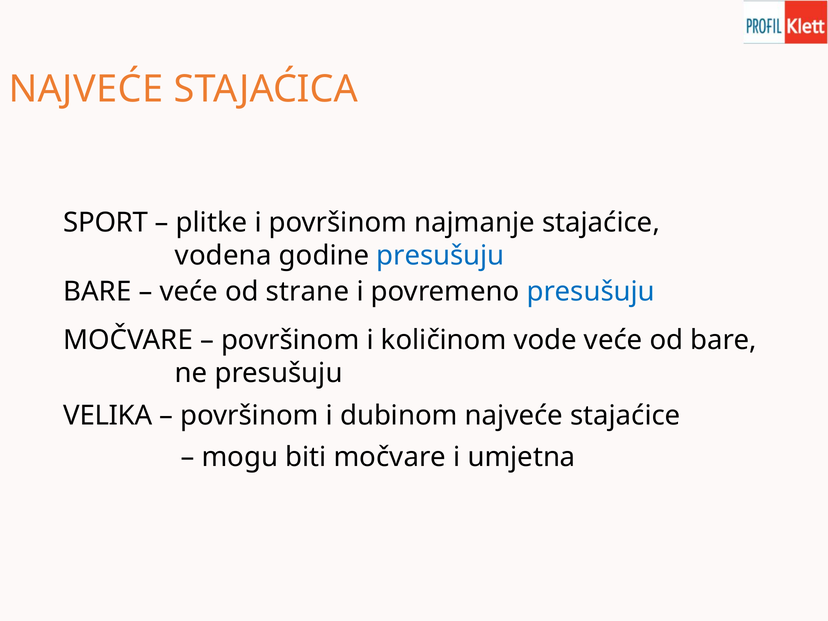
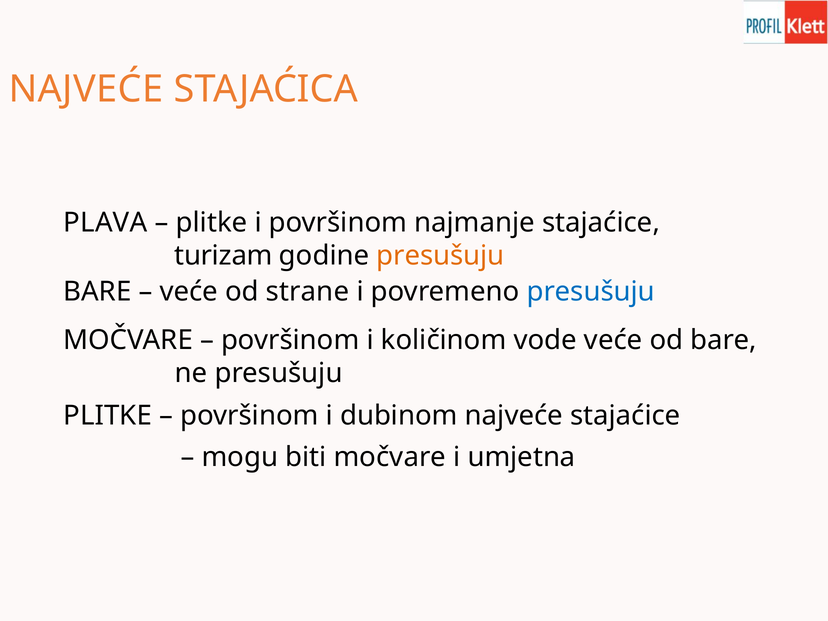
SPORT: SPORT -> PLAVA
vodena: vodena -> turizam
presušuju at (440, 256) colour: blue -> orange
VELIKA at (108, 416): VELIKA -> PLITKE
